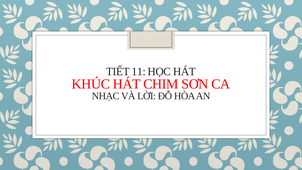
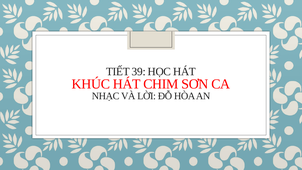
11: 11 -> 39
